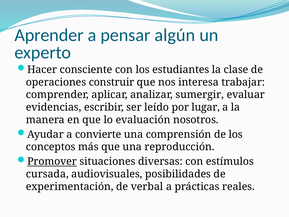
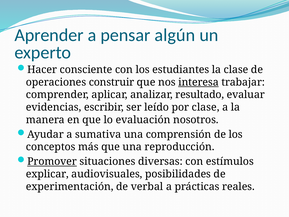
interesa underline: none -> present
sumergir: sumergir -> resultado
por lugar: lugar -> clase
convierte: convierte -> sumativa
cursada: cursada -> explicar
